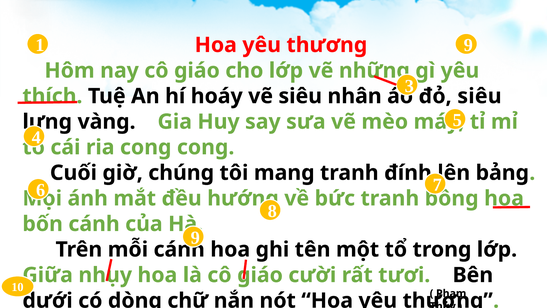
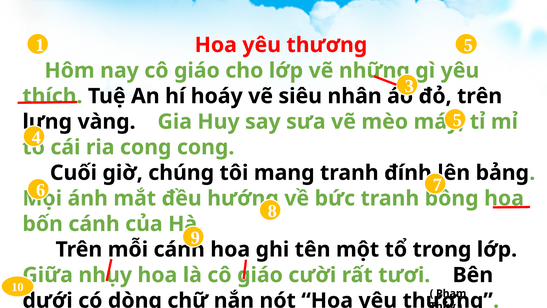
1 9: 9 -> 5
đỏ siêu: siêu -> trên
